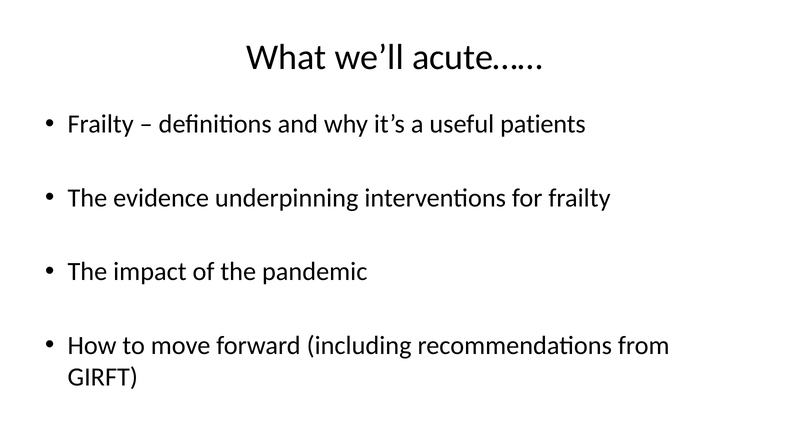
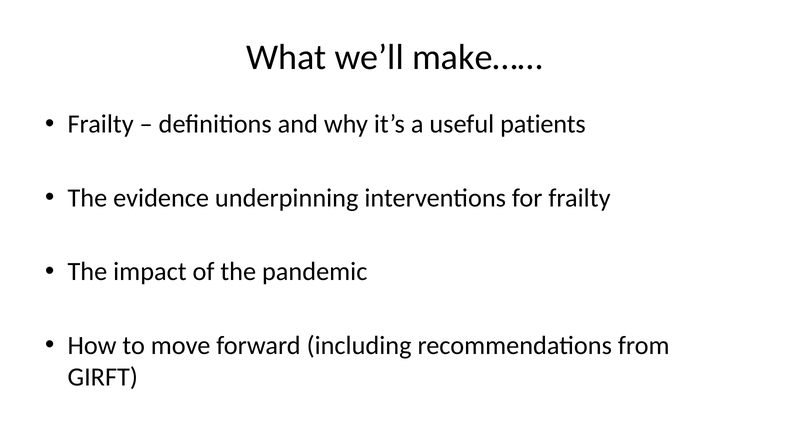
acute……: acute…… -> make……
